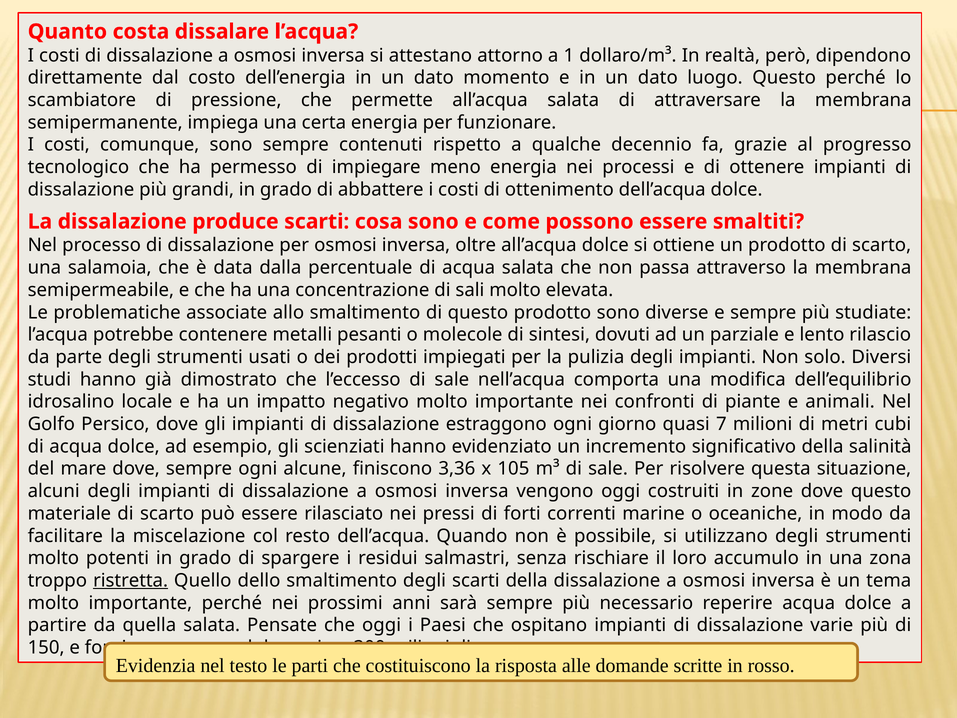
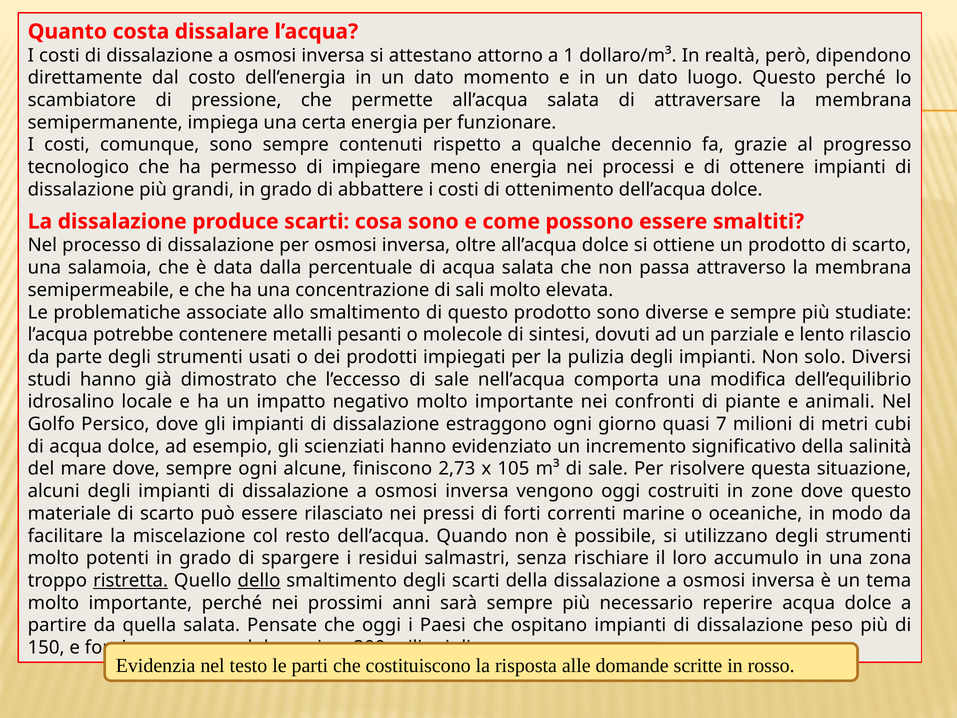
3,36: 3,36 -> 2,73
dello underline: none -> present
varie: varie -> peso
